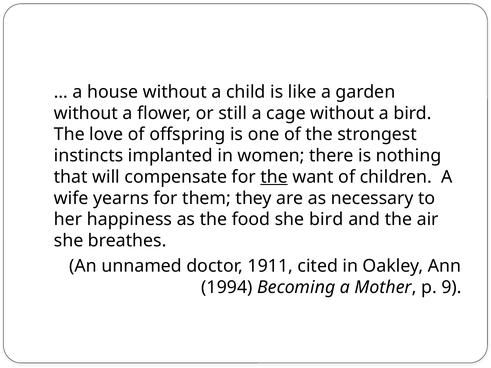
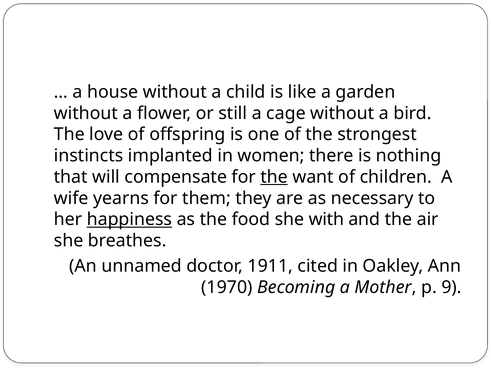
happiness underline: none -> present
she bird: bird -> with
1994: 1994 -> 1970
